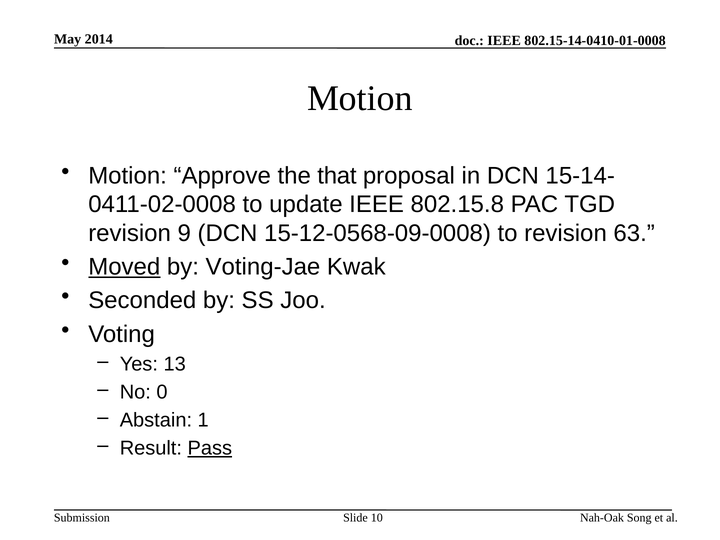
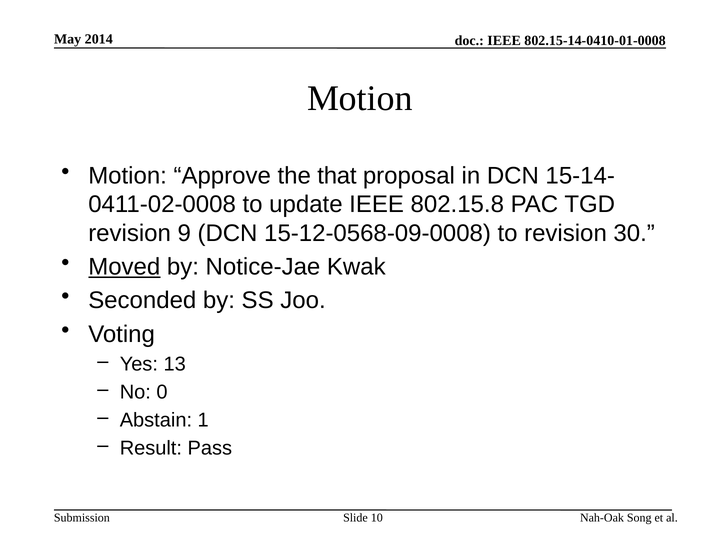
63: 63 -> 30
Voting-Jae: Voting-Jae -> Notice-Jae
Pass underline: present -> none
